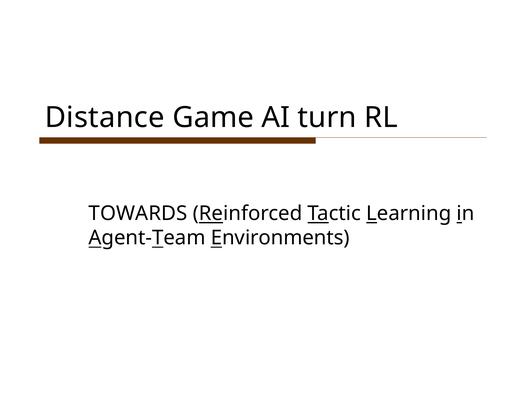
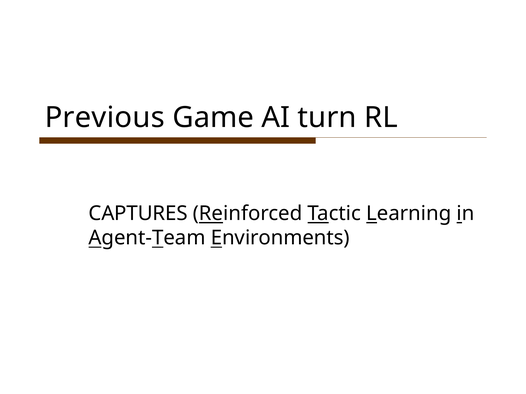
Distance: Distance -> Previous
TOWARDS: TOWARDS -> CAPTURES
